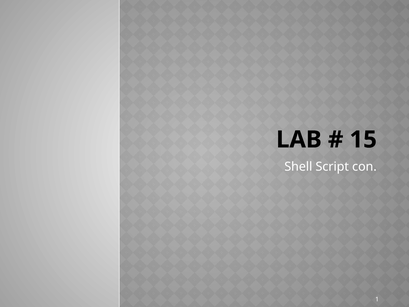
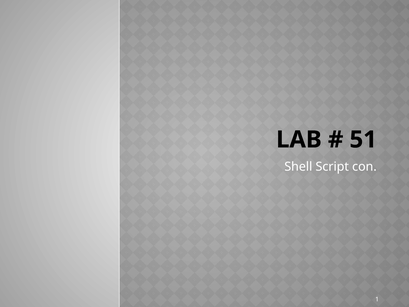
15: 15 -> 51
